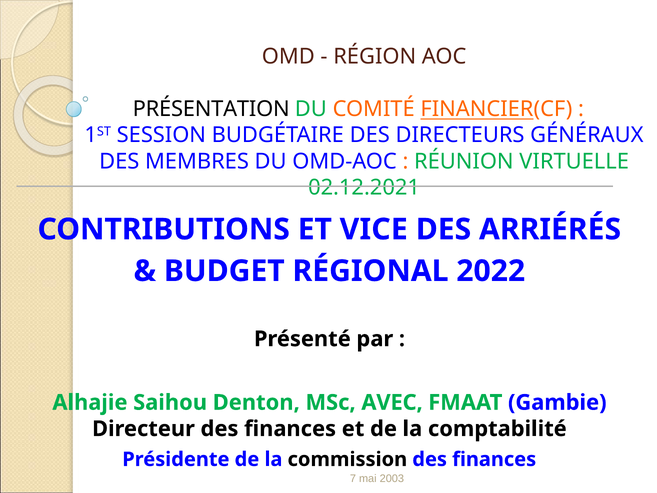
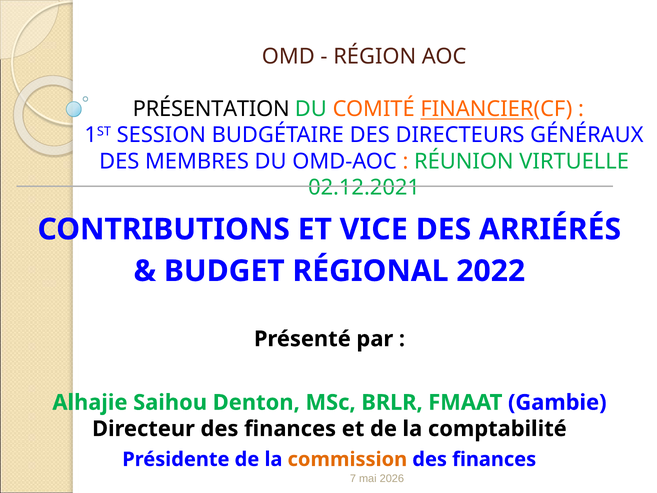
AVEC: AVEC -> BRLR
commission colour: black -> orange
2003: 2003 -> 2026
